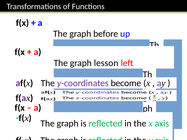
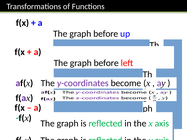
lesson at (106, 63): lesson -> before
